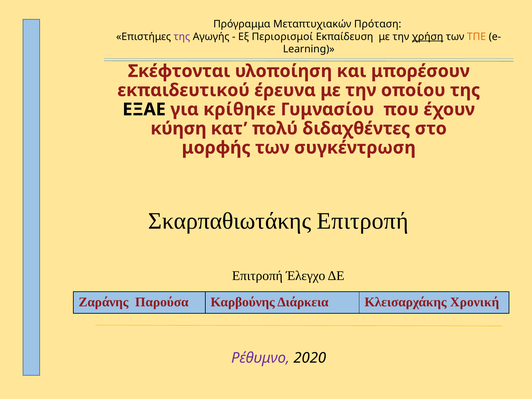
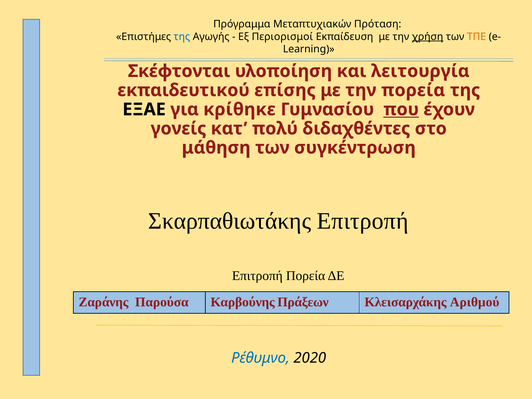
της at (182, 37) colour: purple -> blue
μπορέσουν: μπορέσουν -> λειτουργία
έρευνα: έρευνα -> επίσης
την οποίου: οποίου -> πορεία
που underline: none -> present
κύηση: κύηση -> γονείς
μορφής: μορφής -> μάθηση
Επιτροπή Έλεγχο: Έλεγχο -> Πορεία
Διάρκεια: Διάρκεια -> Πράξεων
Χρονική: Χρονική -> Αριθμού
Ρέθυμνο colour: purple -> blue
